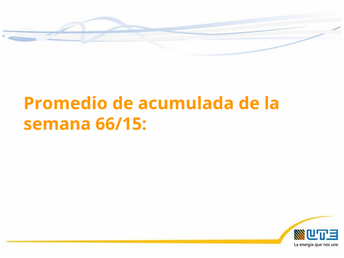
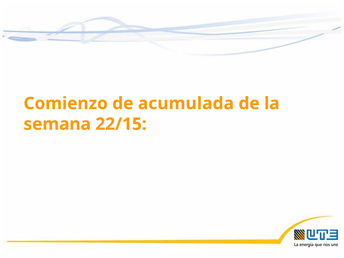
Promedio: Promedio -> Comienzo
66/15: 66/15 -> 22/15
